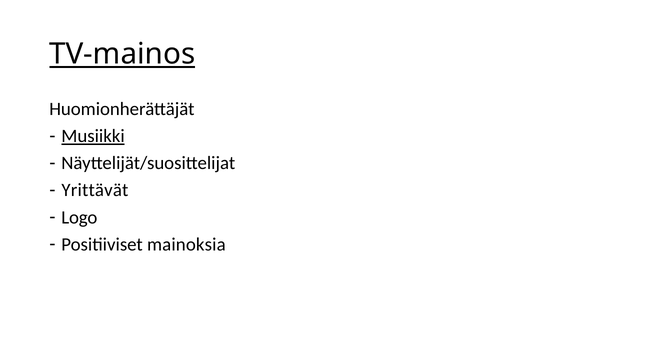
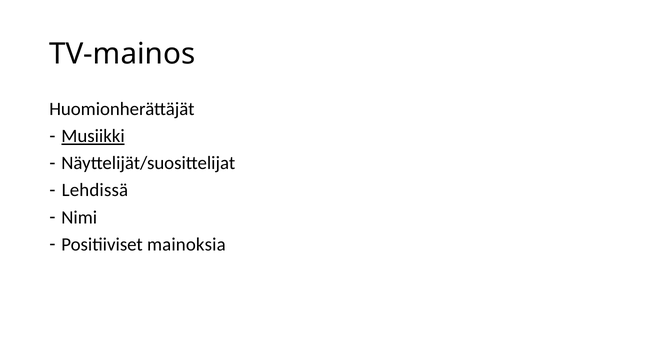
TV-mainos underline: present -> none
Yrittävät: Yrittävät -> Lehdissä
Logo: Logo -> Nimi
